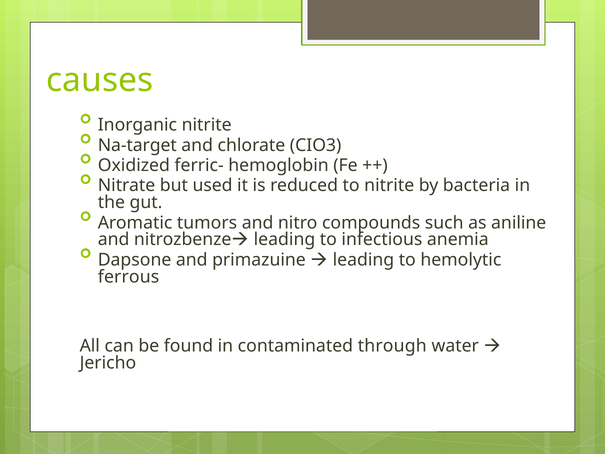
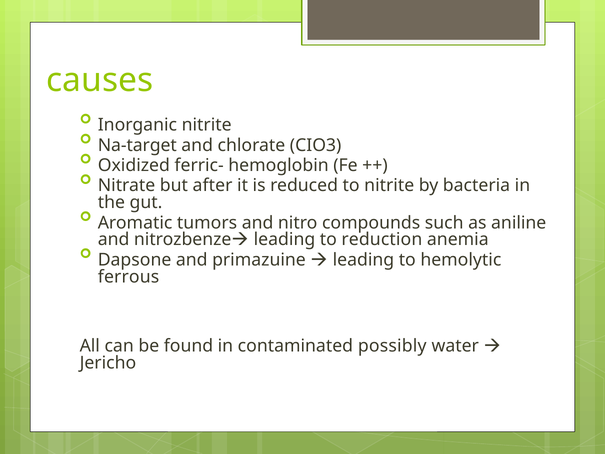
used: used -> after
infectious: infectious -> reduction
through: through -> possibly
